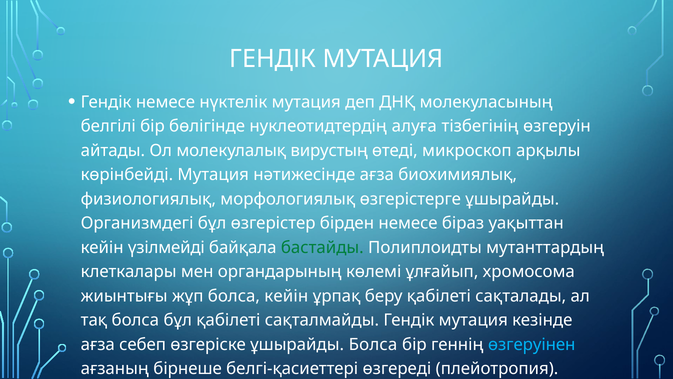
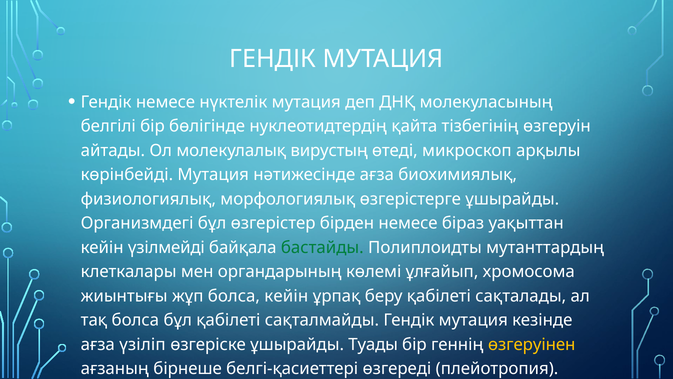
алуға: алуға -> қайта
себеп: себеп -> үзіліп
ұшырайды Болса: Болса -> Туады
өзгеруінен colour: light blue -> yellow
